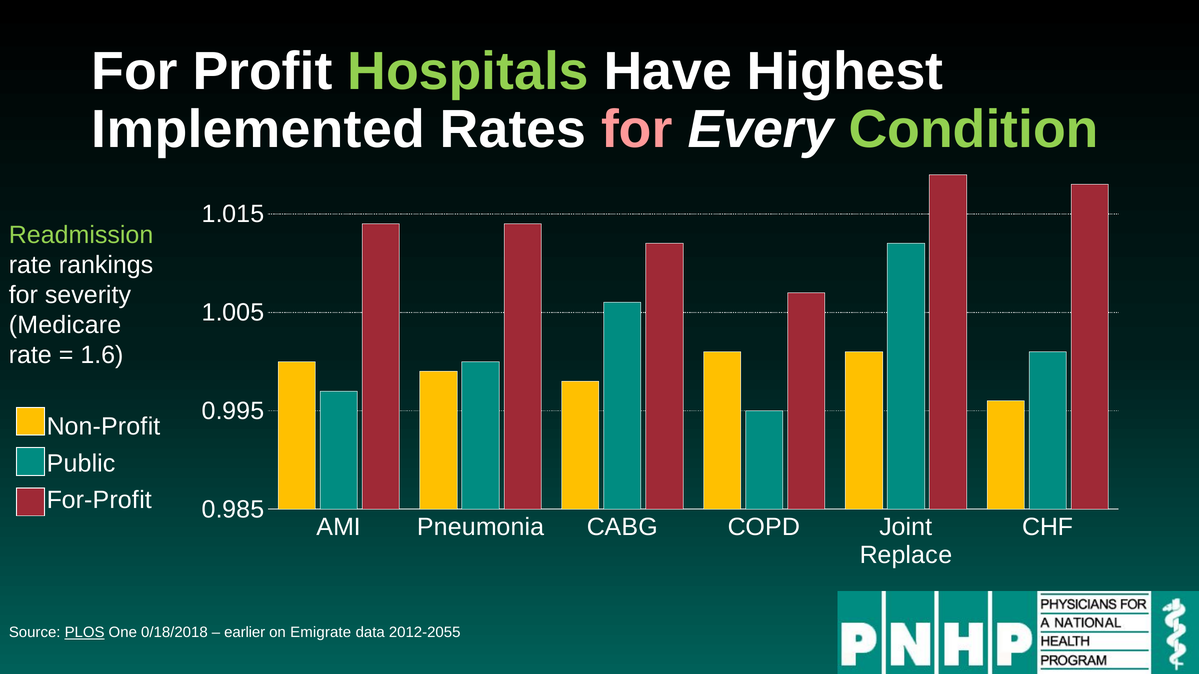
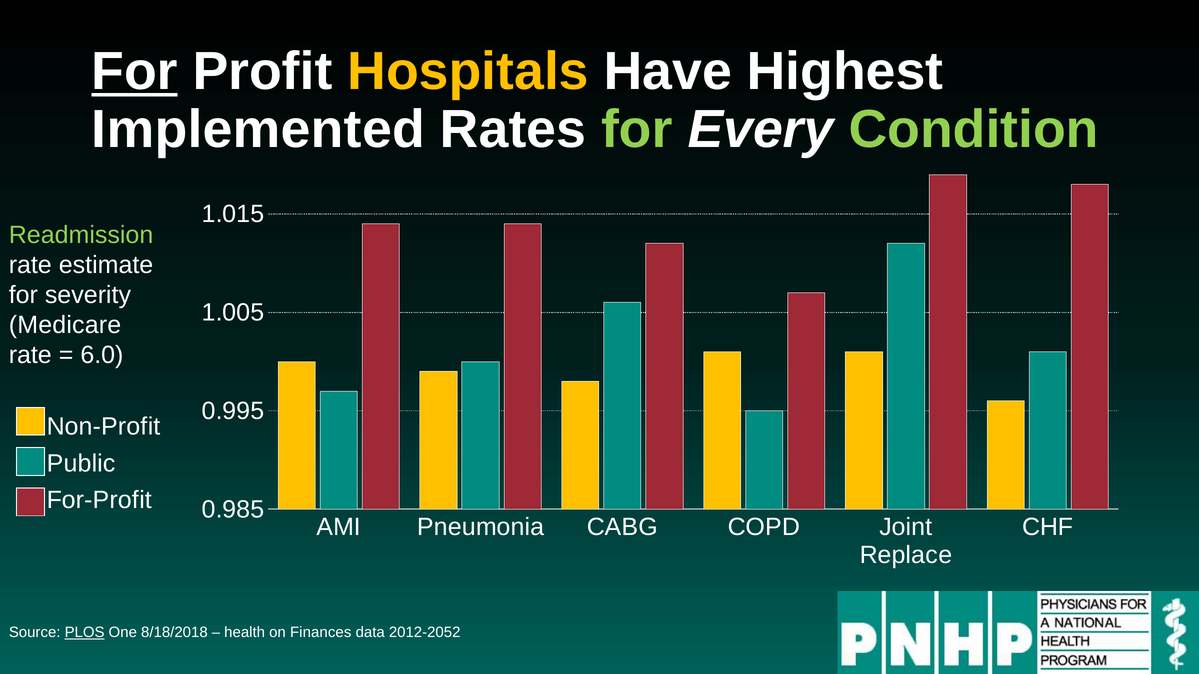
For at (135, 72) underline: none -> present
Hospitals colour: light green -> yellow
for at (637, 130) colour: pink -> light green
rankings: rankings -> estimate
1.6: 1.6 -> 6.0
0/18/2018: 0/18/2018 -> 8/18/2018
earlier: earlier -> health
Emigrate: Emigrate -> Finances
2012-2055: 2012-2055 -> 2012-2052
